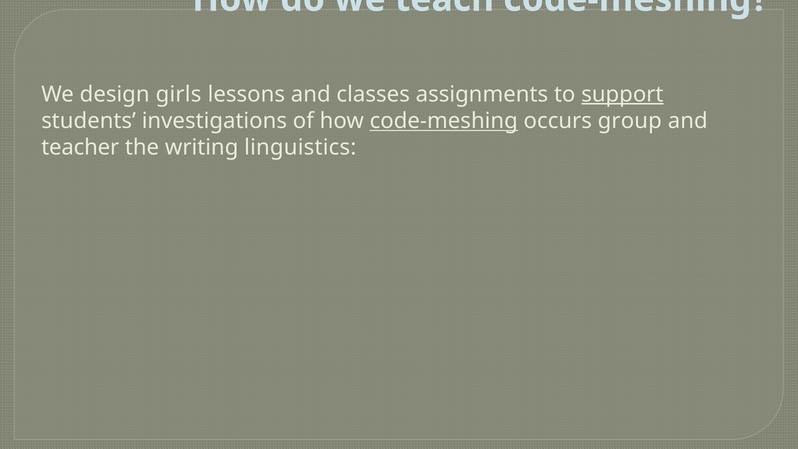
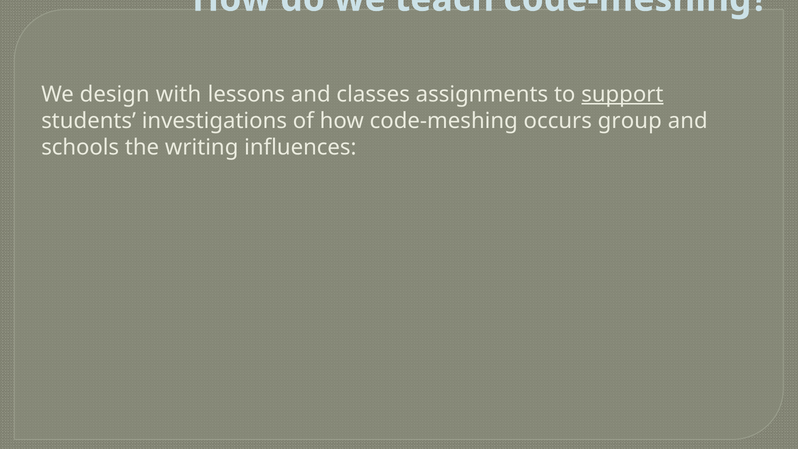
girls: girls -> with
code-meshing at (444, 121) underline: present -> none
teacher: teacher -> schools
linguistics: linguistics -> influences
